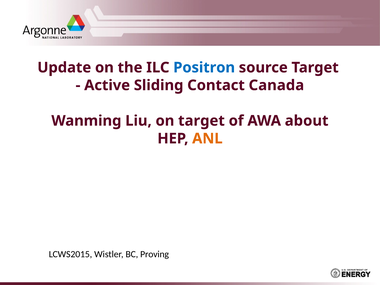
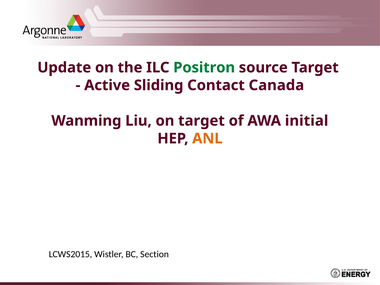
Positron colour: blue -> green
about: about -> initial
Proving: Proving -> Section
